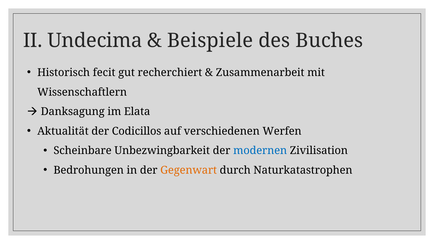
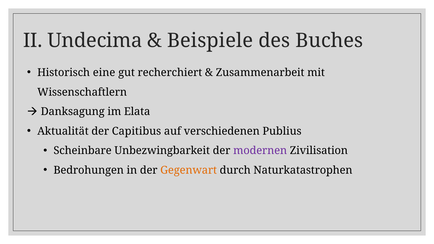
fecit: fecit -> eine
Codicillos: Codicillos -> Capitibus
Werfen: Werfen -> Publius
modernen colour: blue -> purple
